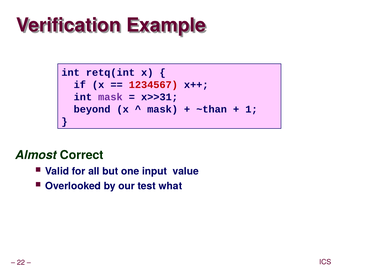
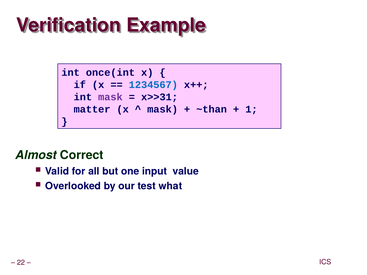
retq(int: retq(int -> once(int
1234567 colour: red -> blue
beyond: beyond -> matter
